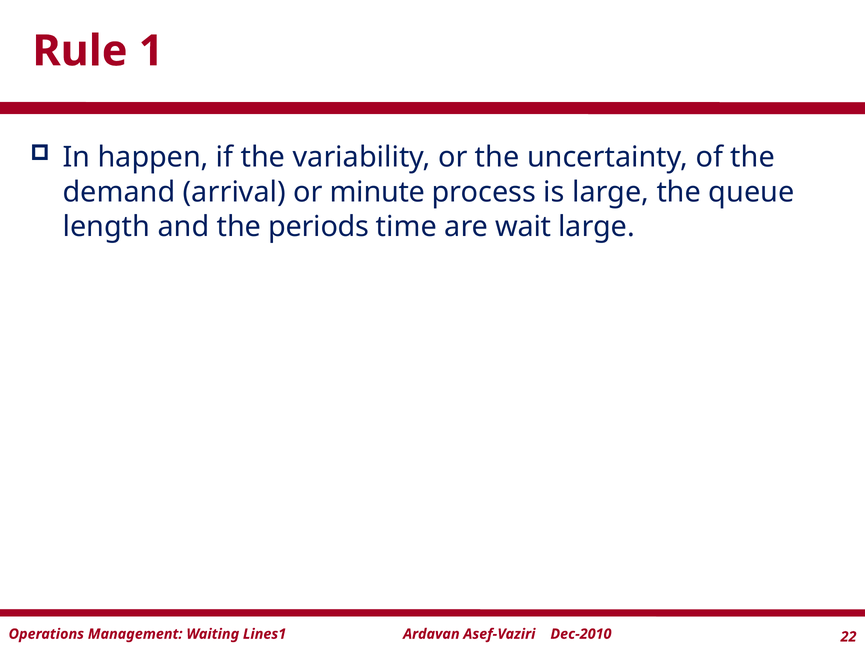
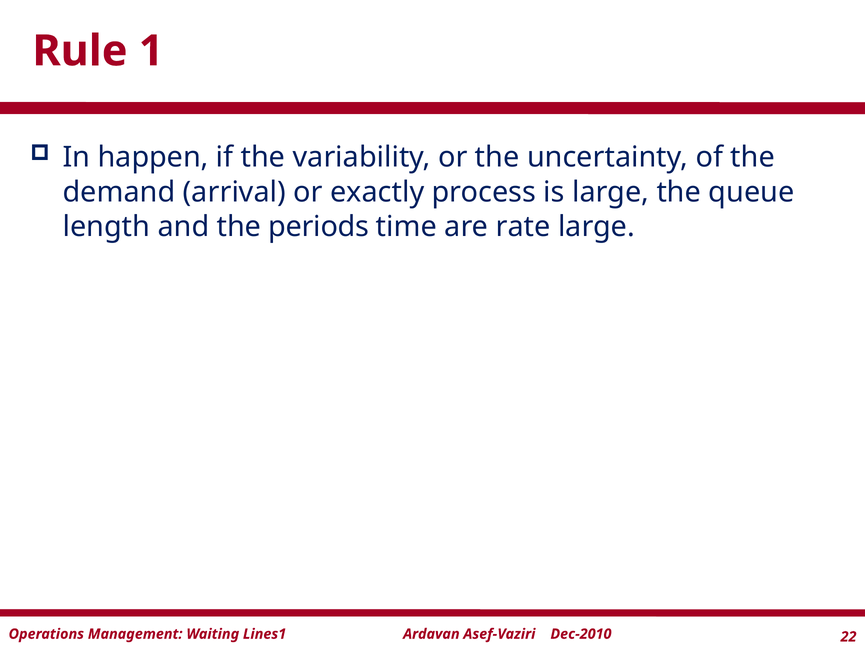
minute: minute -> exactly
wait: wait -> rate
